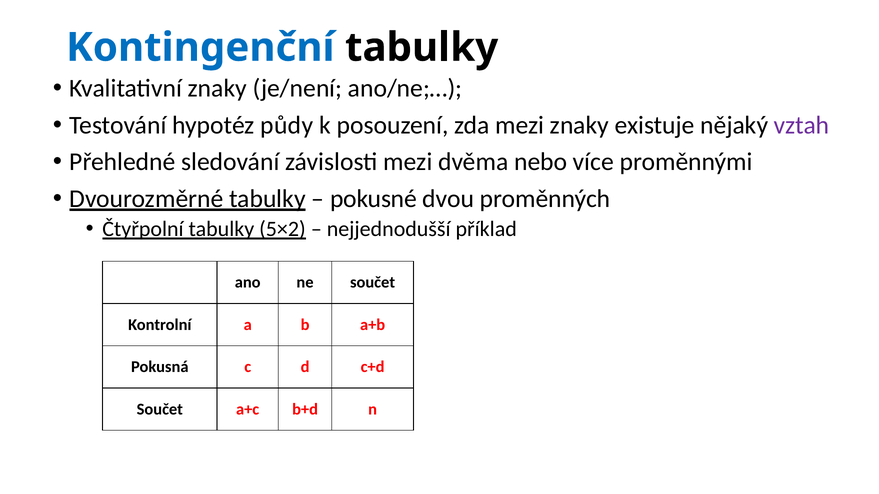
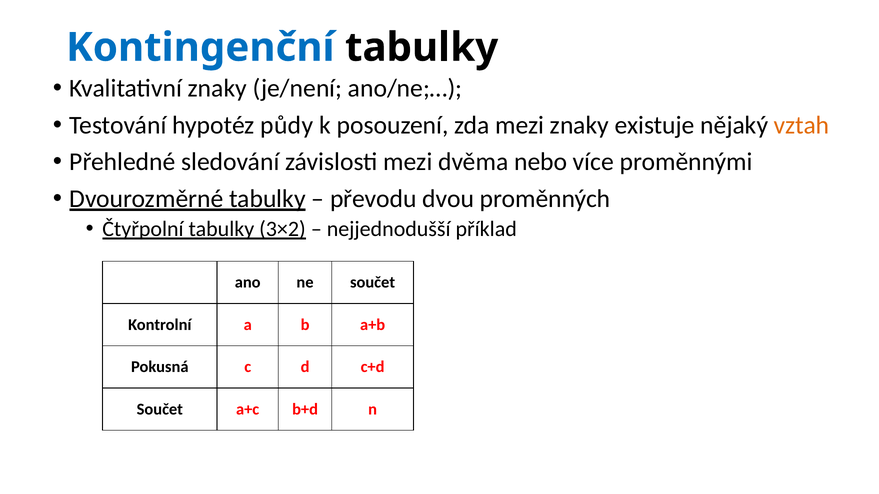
vztah colour: purple -> orange
pokusné: pokusné -> převodu
5×2: 5×2 -> 3×2
